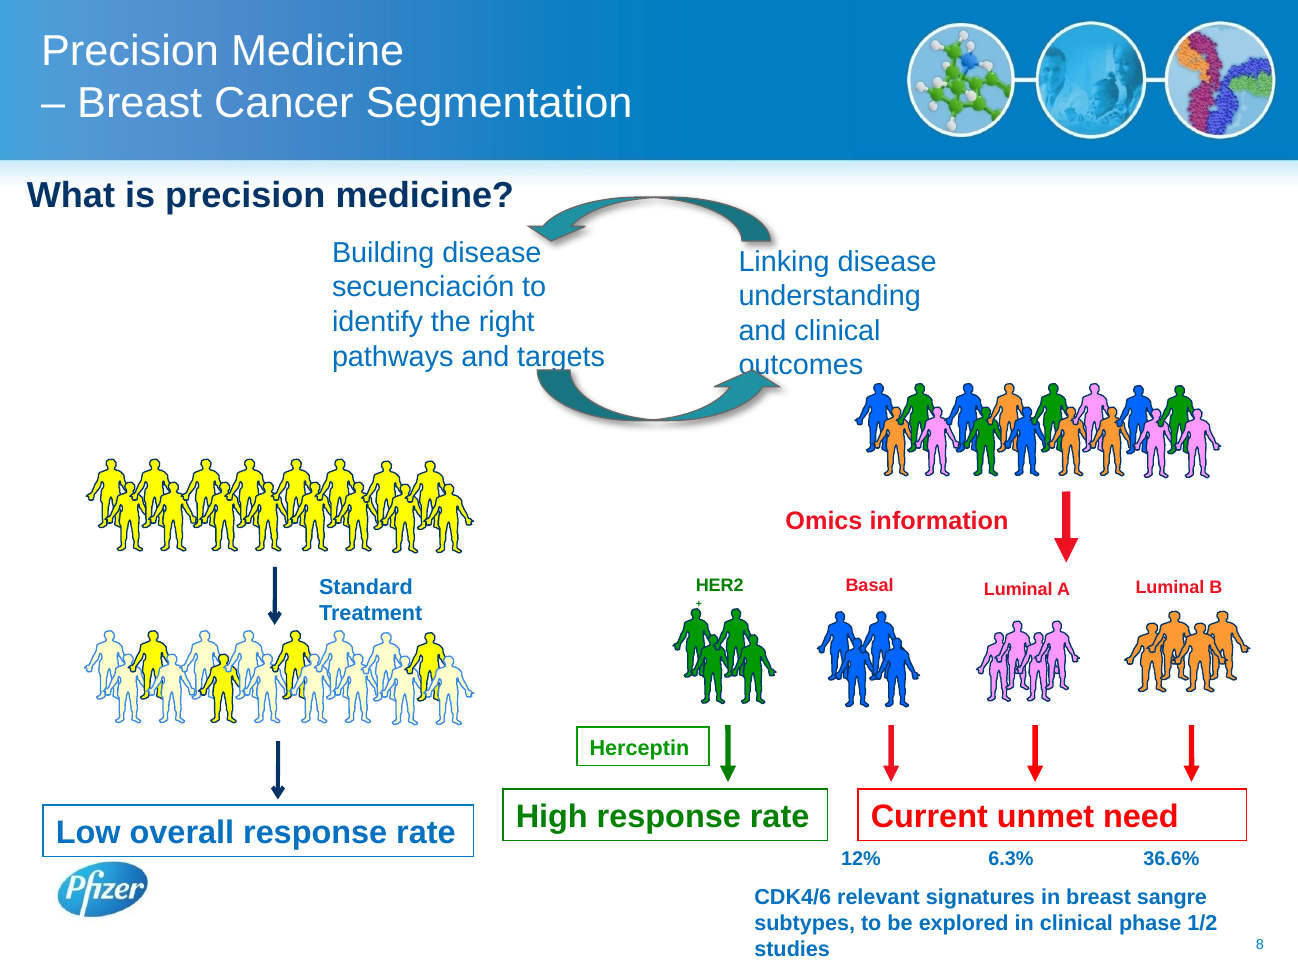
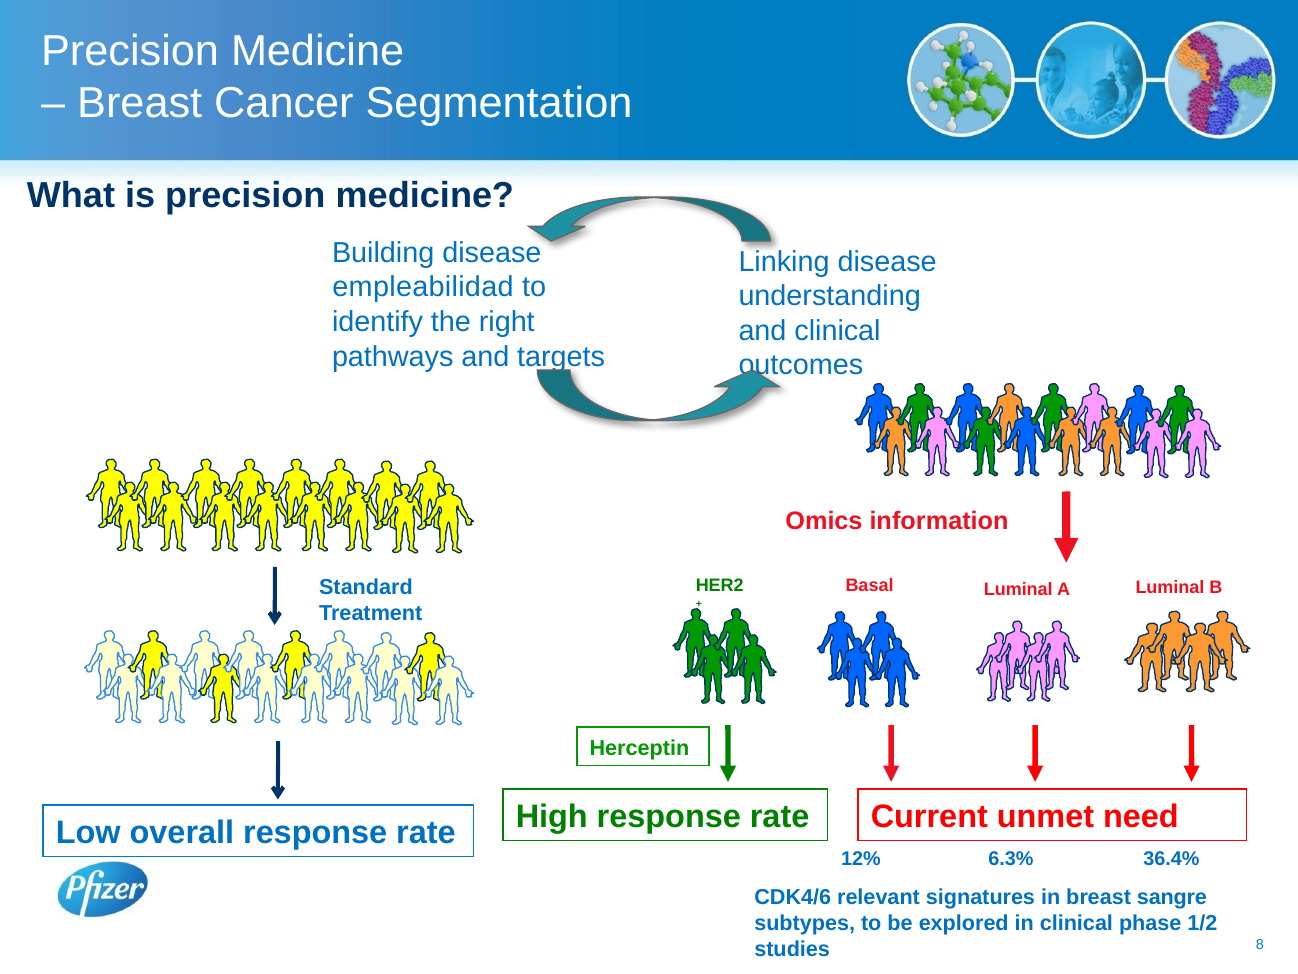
secuenciación: secuenciación -> empleabilidad
36.6%: 36.6% -> 36.4%
